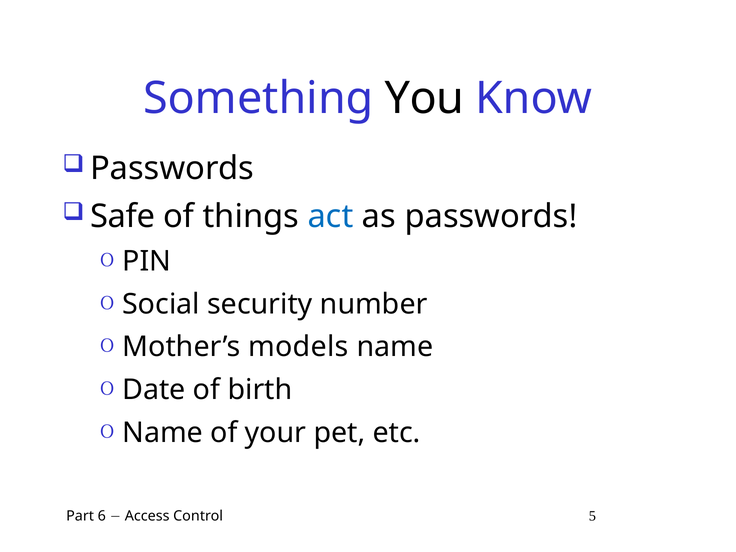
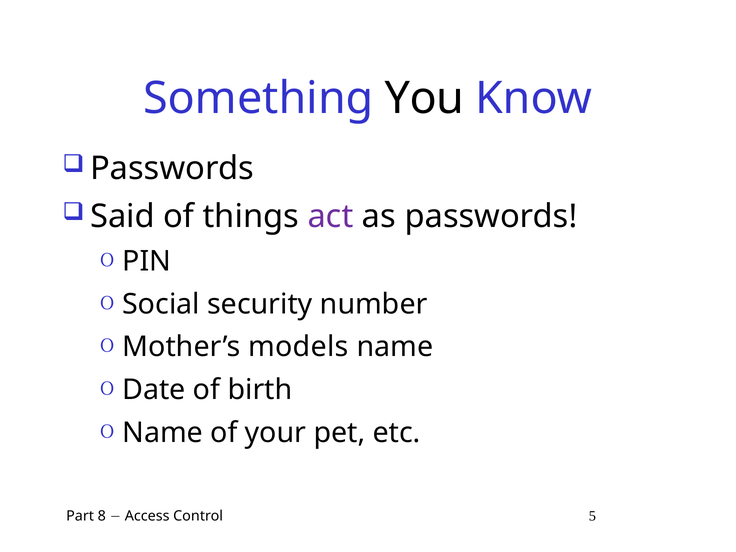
Safe: Safe -> Said
act colour: blue -> purple
6: 6 -> 8
